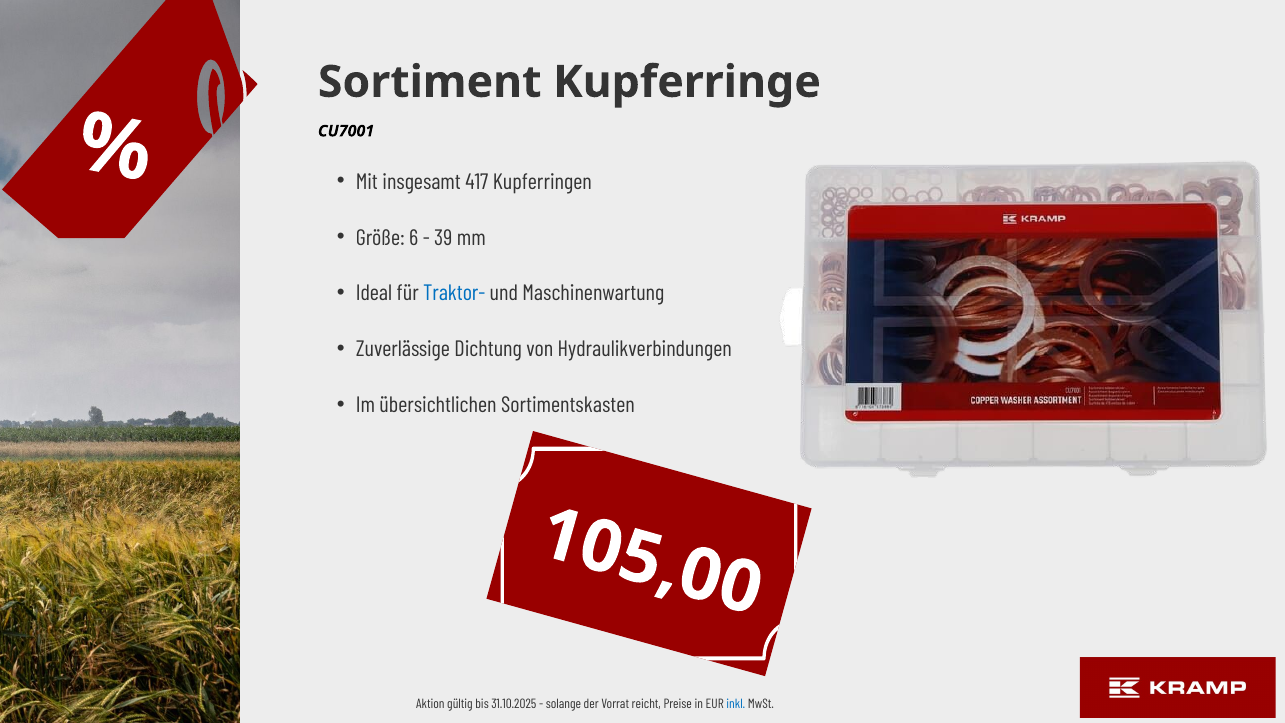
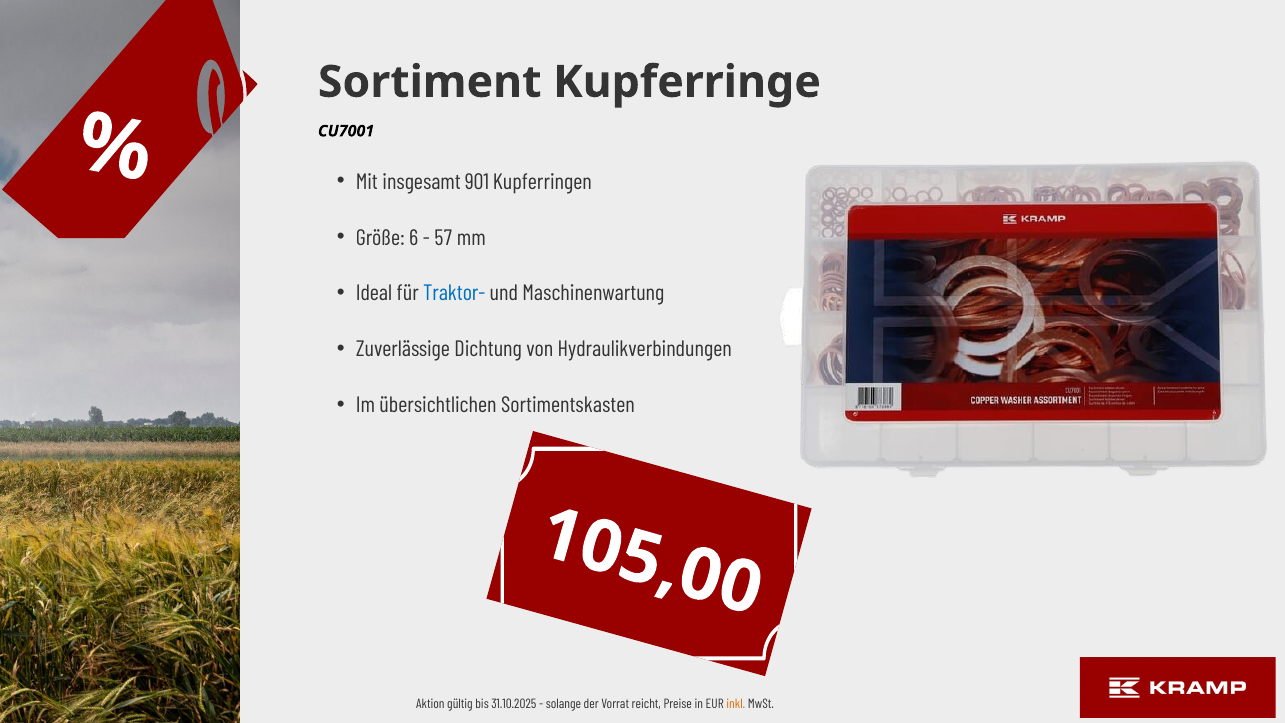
417: 417 -> 901
39: 39 -> 57
inkl colour: blue -> orange
